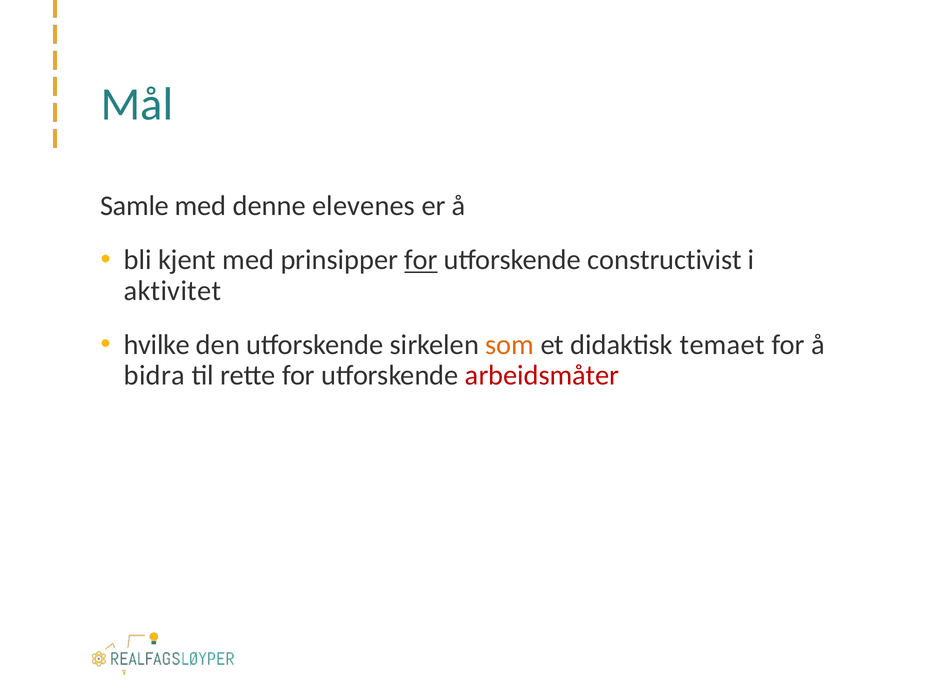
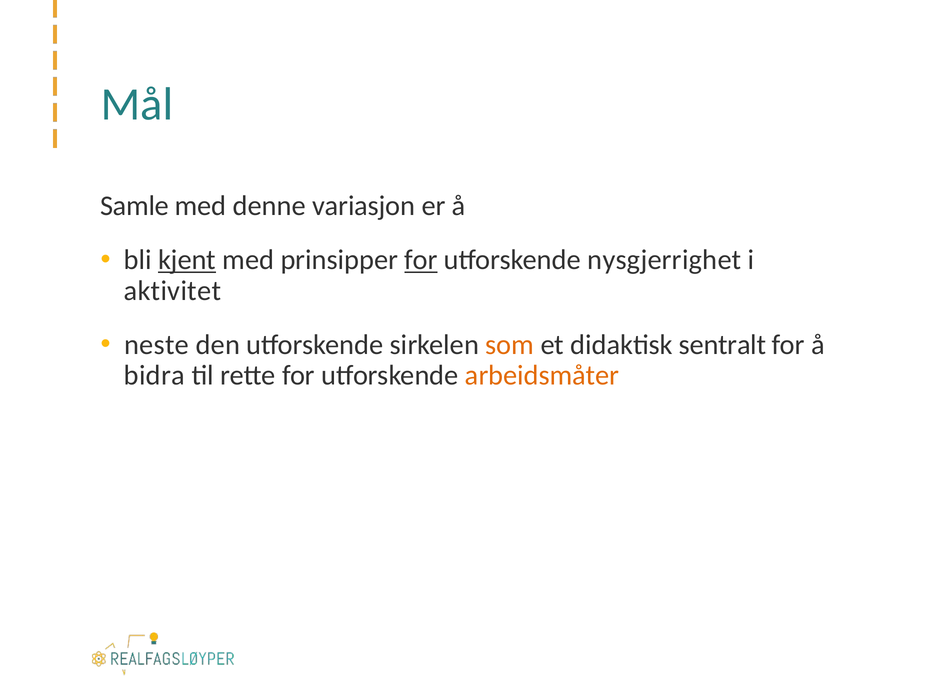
elevenes: elevenes -> variasjon
kjent underline: none -> present
constructivist: constructivist -> nysgjerrighet
hvilke: hvilke -> neste
temaet: temaet -> sentralt
arbeidsmåter colour: red -> orange
